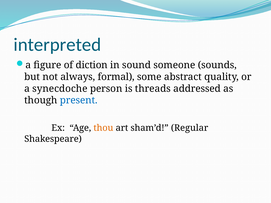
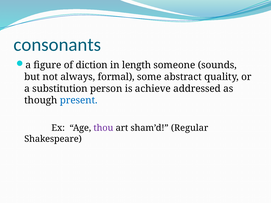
interpreted: interpreted -> consonants
sound: sound -> length
synecdoche: synecdoche -> substitution
threads: threads -> achieve
thou colour: orange -> purple
